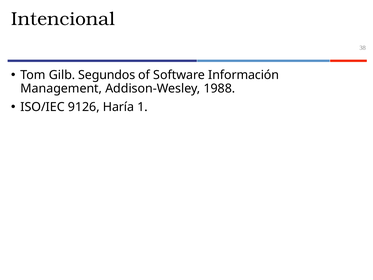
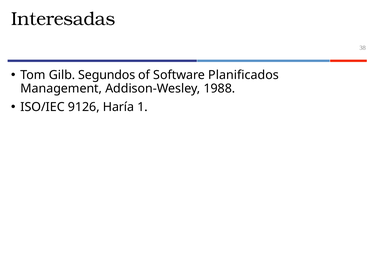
Intencional: Intencional -> Interesadas
Información: Información -> Planificados
